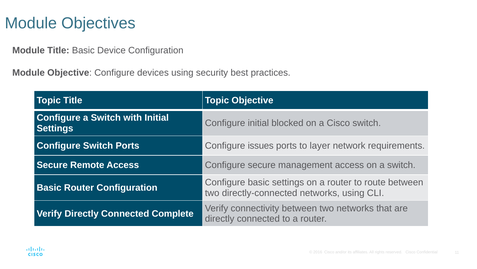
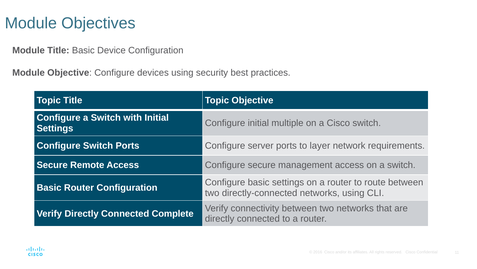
blocked: blocked -> multiple
issues: issues -> server
